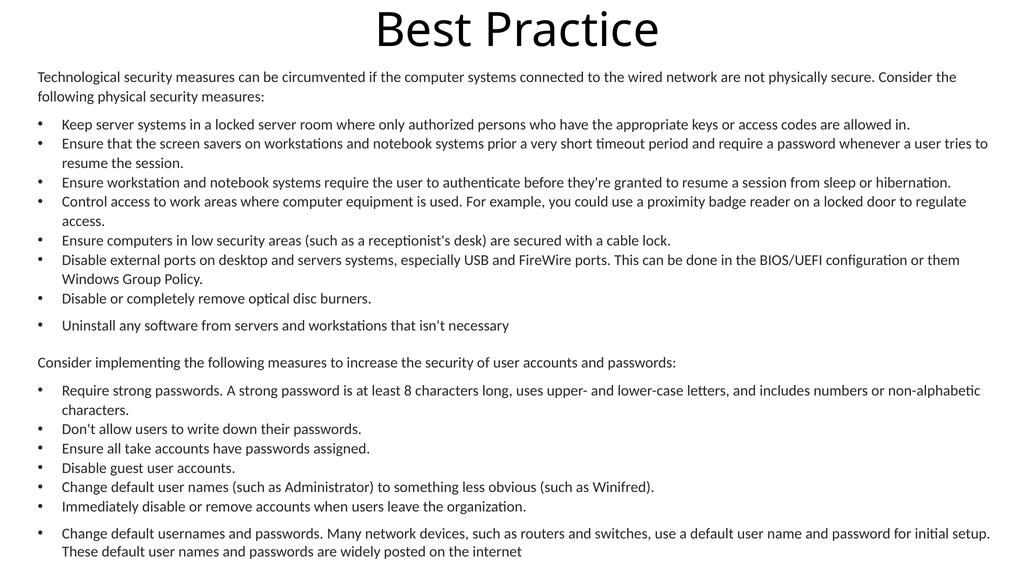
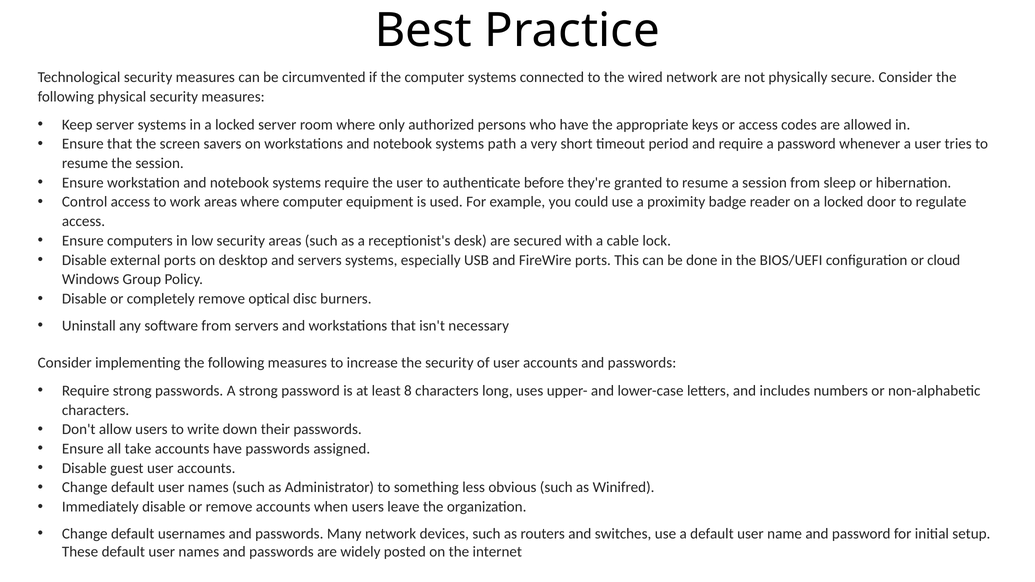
prior: prior -> path
them: them -> cloud
